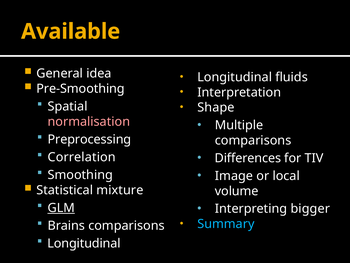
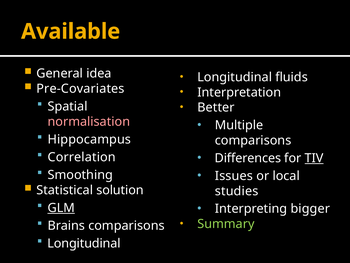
Pre-Smoothing: Pre-Smoothing -> Pre-Covariates
Shape: Shape -> Better
Preprocessing: Preprocessing -> Hippocampus
TIV underline: none -> present
Image: Image -> Issues
mixture: mixture -> solution
volume: volume -> studies
Summary colour: light blue -> light green
